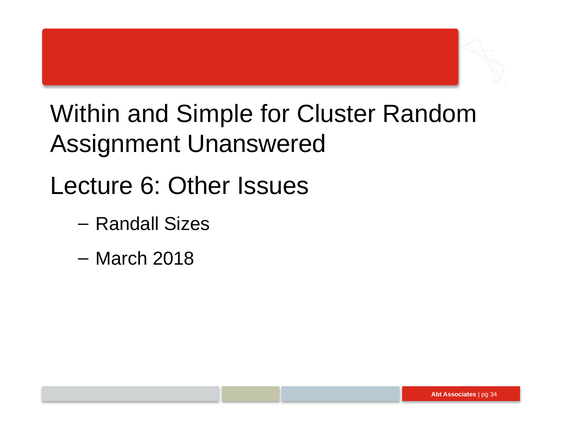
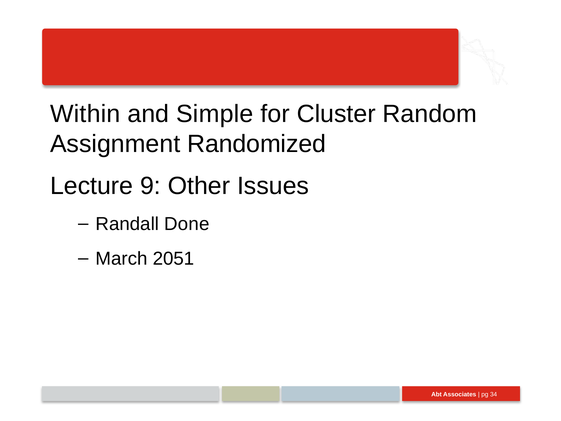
Unanswered: Unanswered -> Randomized
6: 6 -> 9
Sizes: Sizes -> Done
2018: 2018 -> 2051
